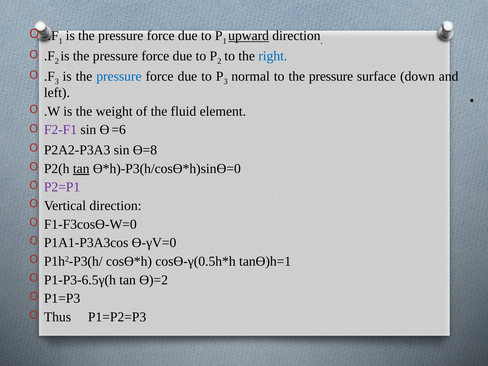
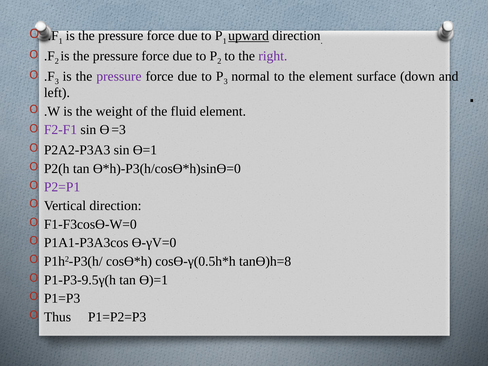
right colour: blue -> purple
pressure at (119, 76) colour: blue -> purple
to the pressure: pressure -> element
=6: =6 -> =3
ϴ=8: ϴ=8 -> ϴ=1
tan at (81, 169) underline: present -> none
tanϴ)h=1: tanϴ)h=1 -> tanϴ)h=8
P1-P3-6.5γ(h: P1-P3-6.5γ(h -> P1-P3-9.5γ(h
ϴ)=2: ϴ)=2 -> ϴ)=1
